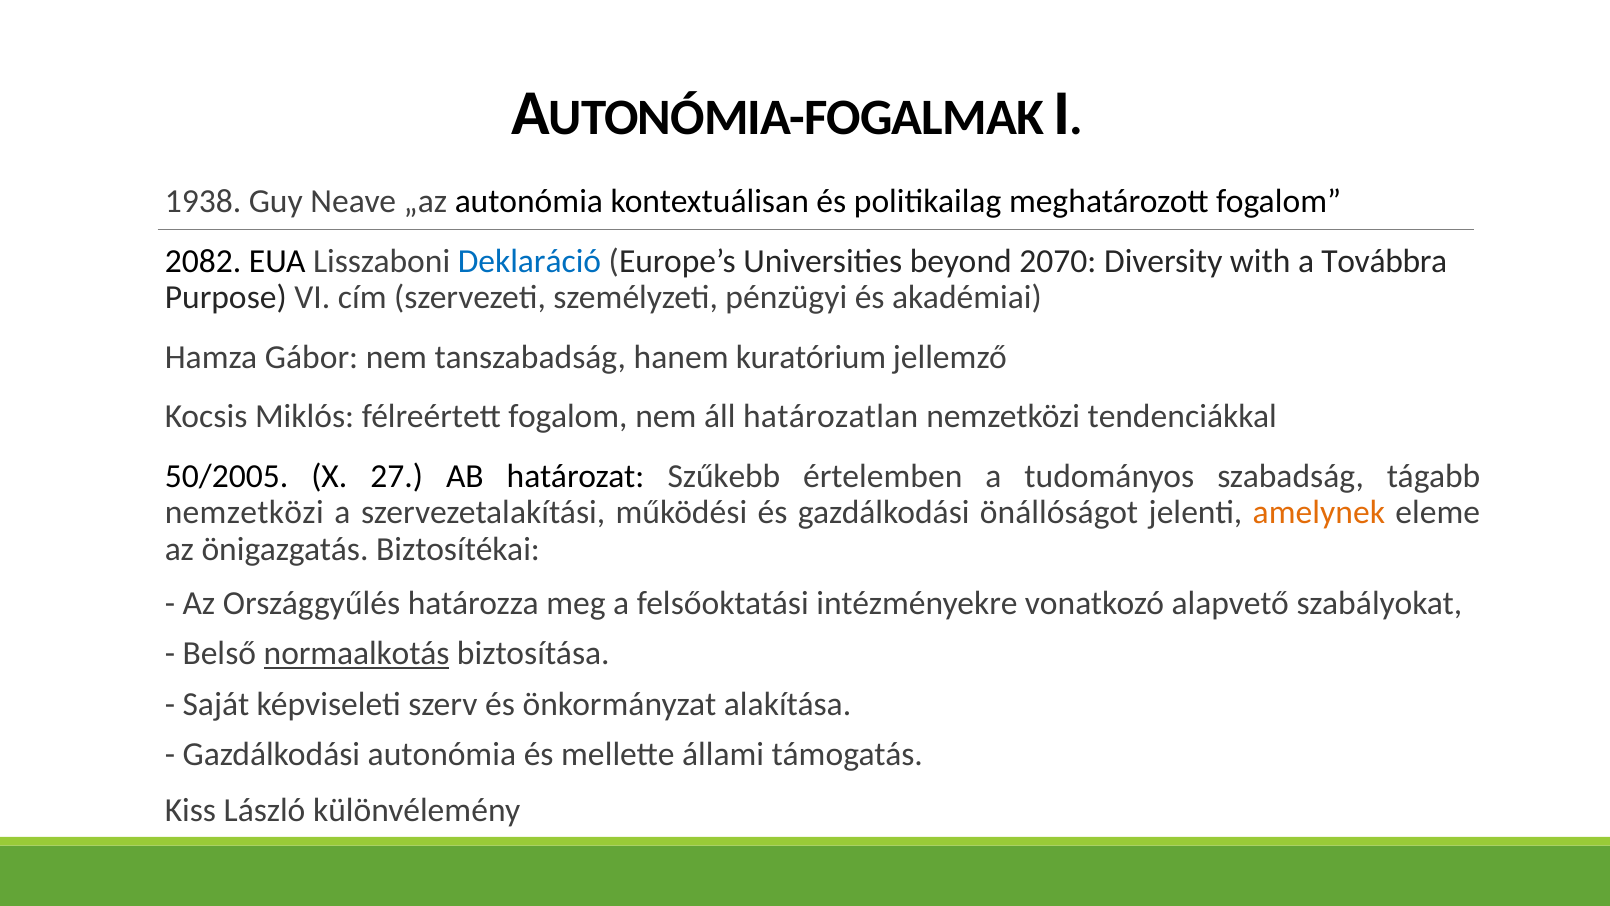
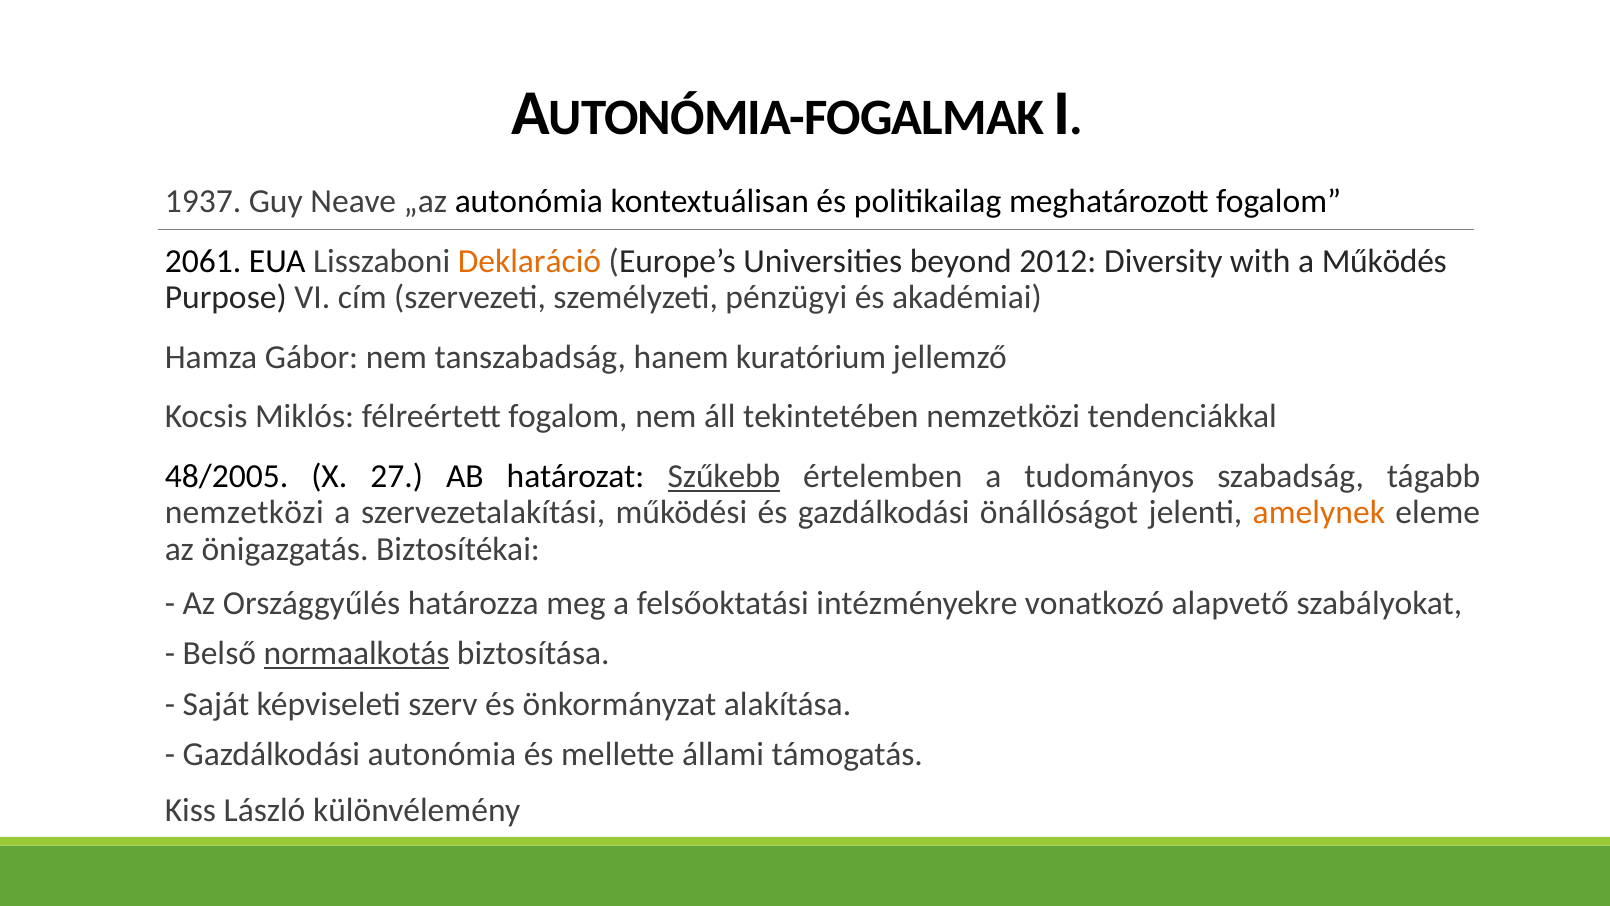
1938: 1938 -> 1937
2082: 2082 -> 2061
Deklaráció colour: blue -> orange
2070: 2070 -> 2012
Továbbra: Továbbra -> Működés
határozatlan: határozatlan -> tekintetében
50/2005: 50/2005 -> 48/2005
Szűkebb underline: none -> present
